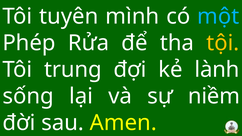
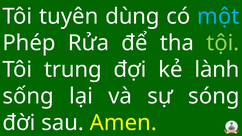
mình: mình -> dùng
tội colour: yellow -> light green
niềm: niềm -> sóng
